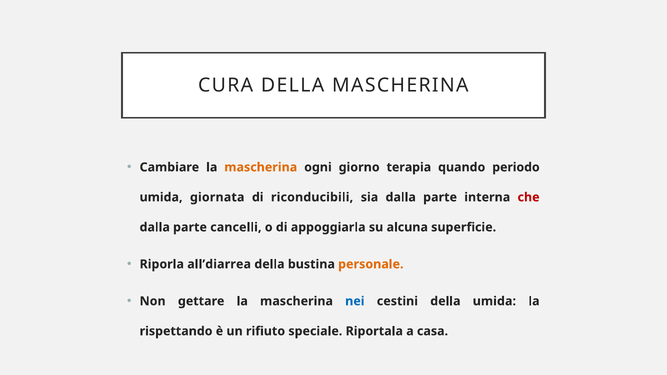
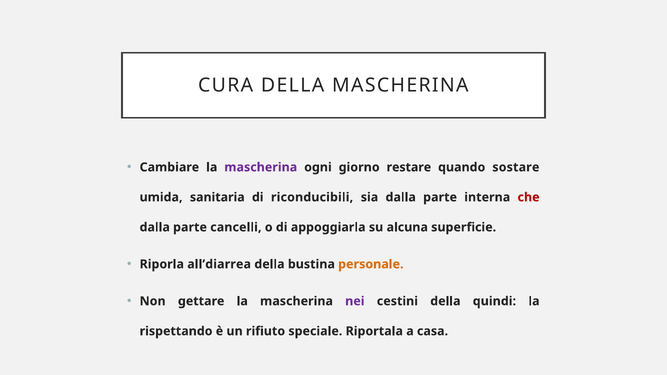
mascherina at (261, 167) colour: orange -> purple
terapia: terapia -> restare
periodo: periodo -> sostare
giornata: giornata -> sanitaria
nei colour: blue -> purple
della umida: umida -> quindi
